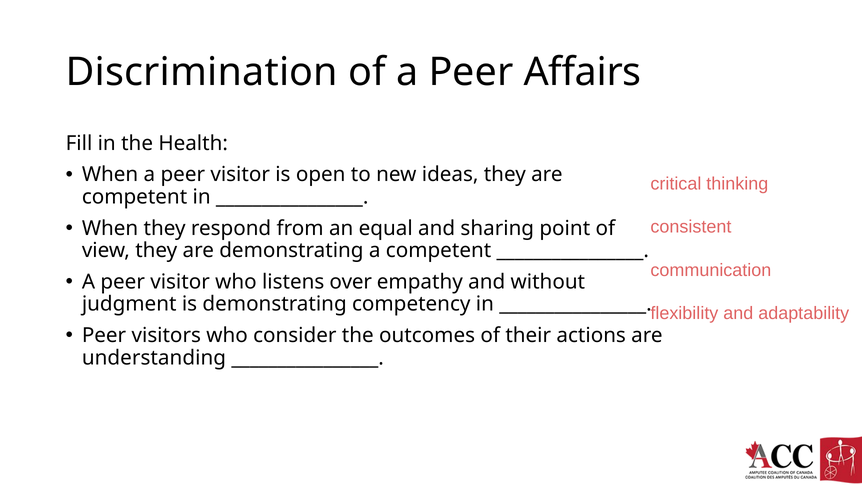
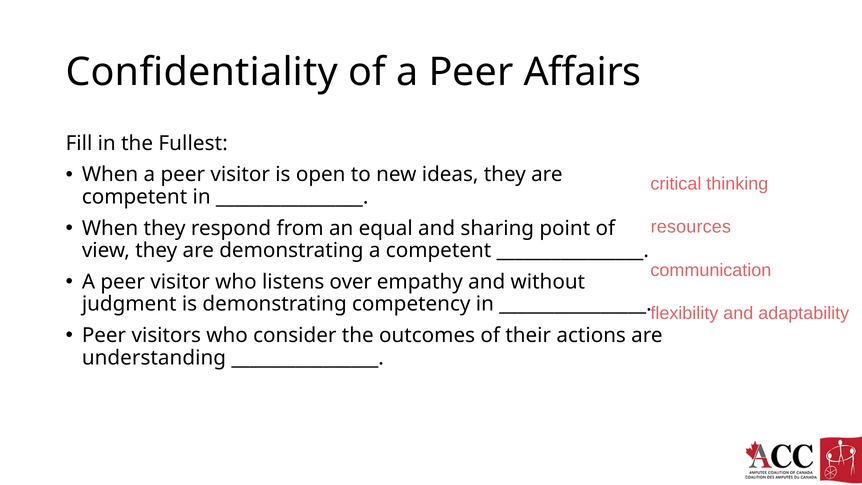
Discrimination: Discrimination -> Confidentiality
Health: Health -> Fullest
consistent: consistent -> resources
